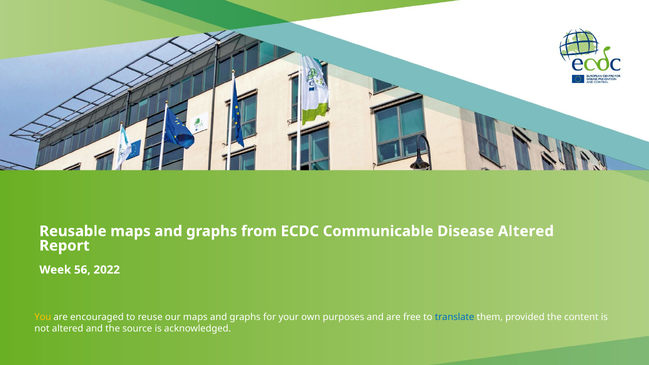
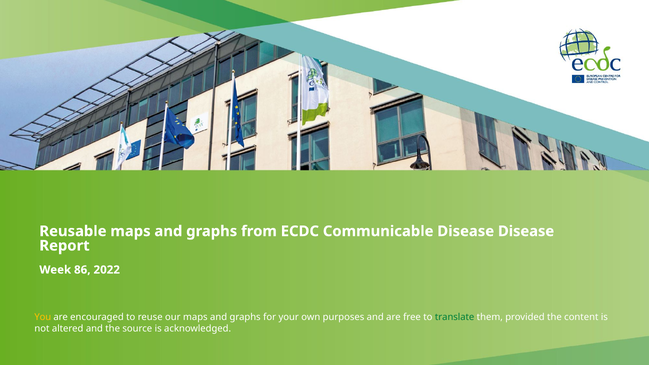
Disease Altered: Altered -> Disease
56: 56 -> 86
translate colour: blue -> green
